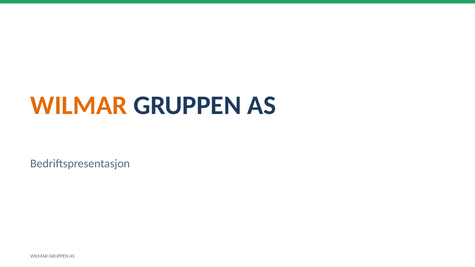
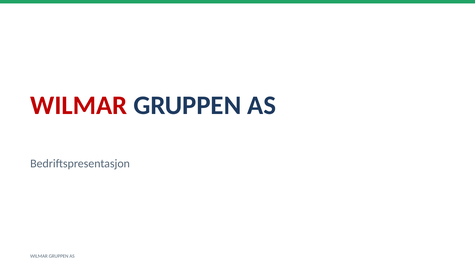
WILMAR at (79, 105) colour: orange -> red
